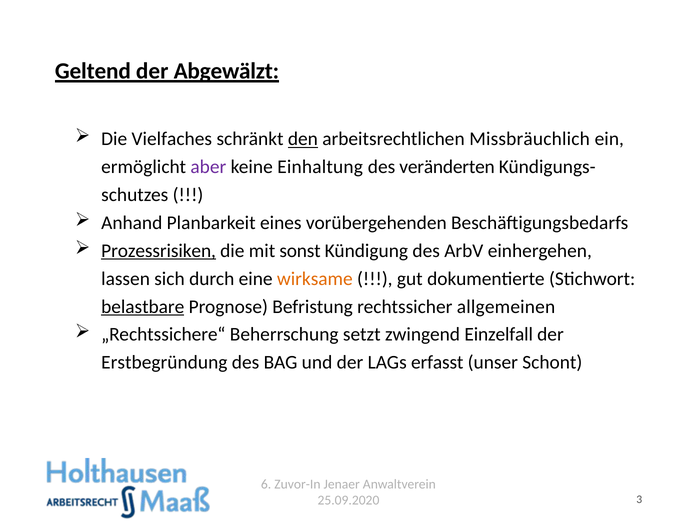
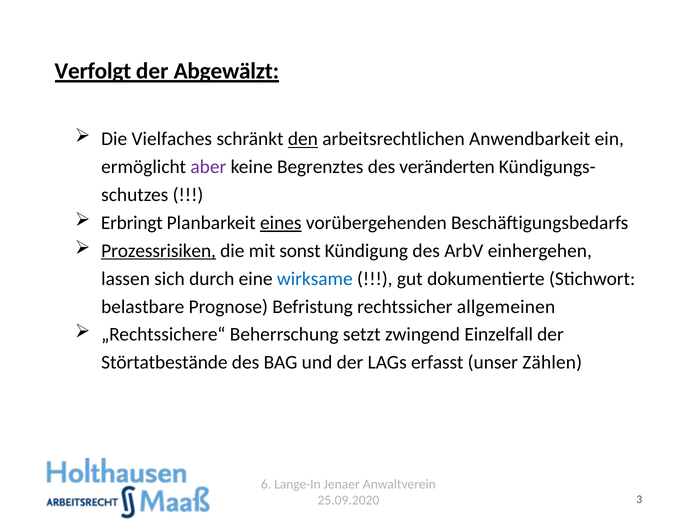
Geltend: Geltend -> Verfolgt
Missbräuchlich: Missbräuchlich -> Anwendbarkeit
Einhaltung: Einhaltung -> Begrenztes
Anhand: Anhand -> Erbringt
eines underline: none -> present
wirksame colour: orange -> blue
belastbare underline: present -> none
Erstbegründung: Erstbegründung -> Störtatbestände
Schont: Schont -> Zählen
Zuvor-In: Zuvor-In -> Lange-In
